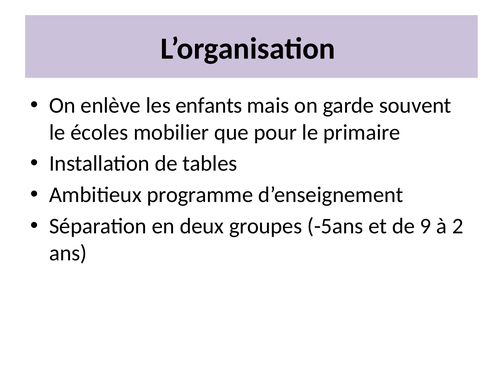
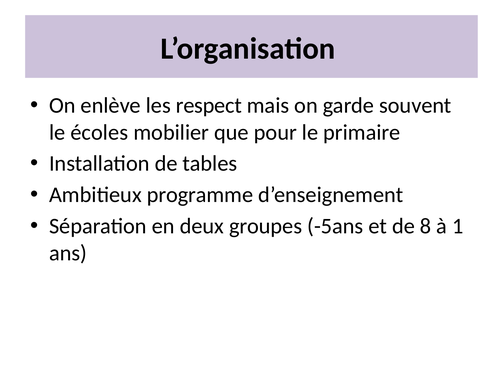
enfants: enfants -> respect
9: 9 -> 8
2: 2 -> 1
